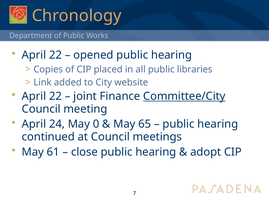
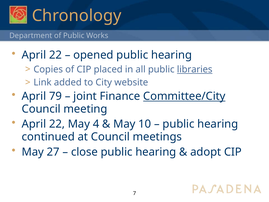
libraries underline: none -> present
22 at (55, 96): 22 -> 79
24 at (57, 124): 24 -> 22
0: 0 -> 4
65: 65 -> 10
61: 61 -> 27
